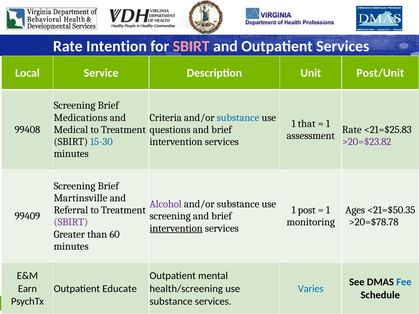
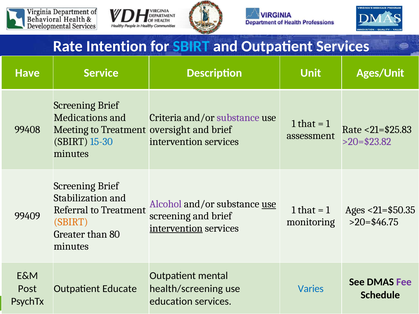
SBIRT at (191, 46) colour: pink -> light blue
Local: Local -> Have
Post/Unit: Post/Unit -> Ages/Unit
substance at (238, 118) colour: blue -> purple
Medical: Medical -> Meeting
questions: questions -> oversight
Martinsville: Martinsville -> Stabilization
use at (269, 204) underline: none -> present
post at (307, 210): post -> that
SBIRT at (71, 222) colour: purple -> orange
>20=$78.78: >20=$78.78 -> >20=$46.75
60: 60 -> 80
Fee colour: blue -> purple
Earn: Earn -> Post
substance at (171, 302): substance -> education
